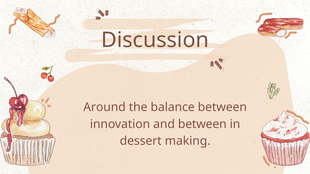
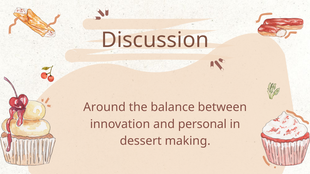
and between: between -> personal
